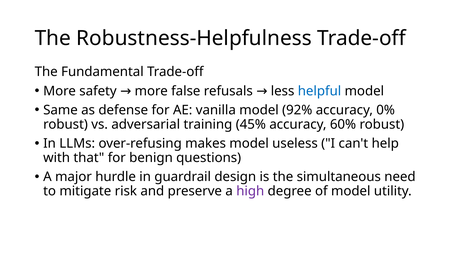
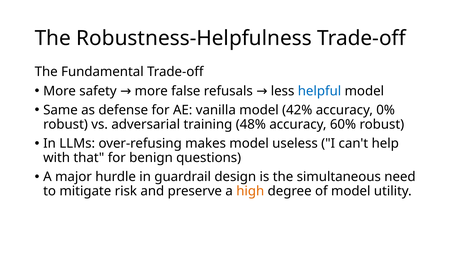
92%: 92% -> 42%
45%: 45% -> 48%
high colour: purple -> orange
